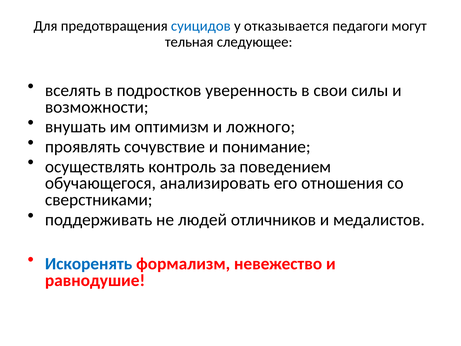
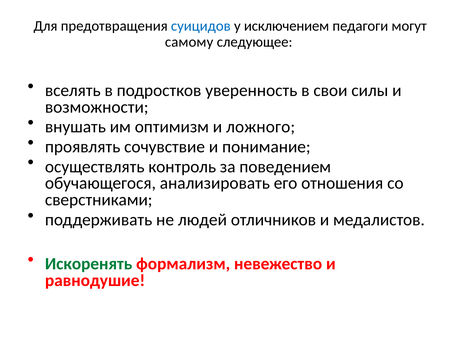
отказывается: отказывается -> исключением
тельная: тельная -> самому
Искоренять colour: blue -> green
